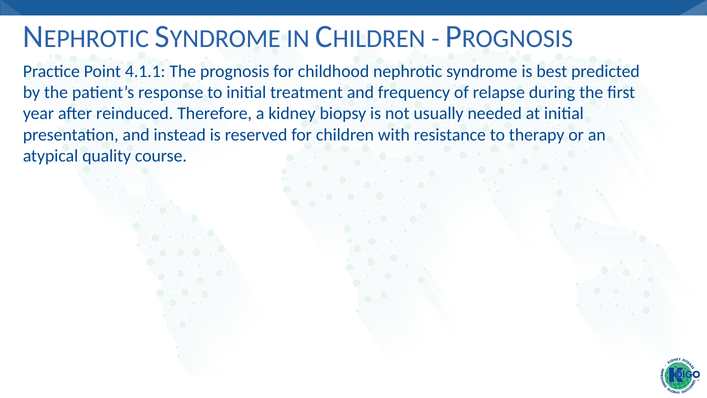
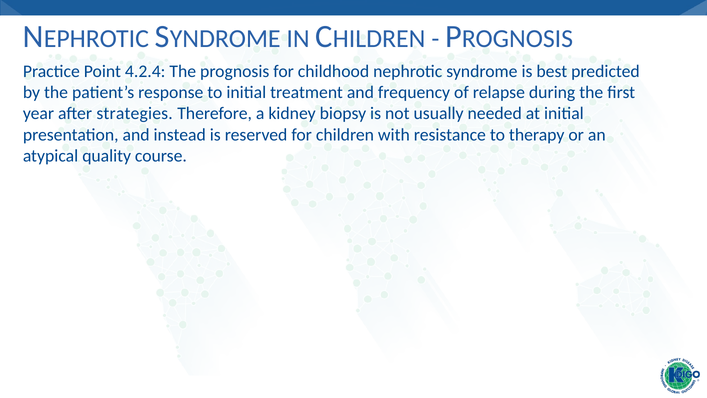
4.1.1: 4.1.1 -> 4.2.4
reinduced: reinduced -> strategies
